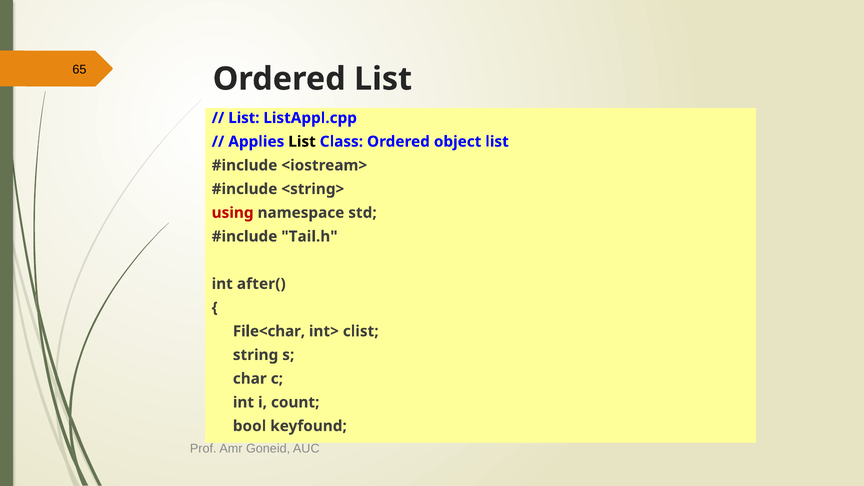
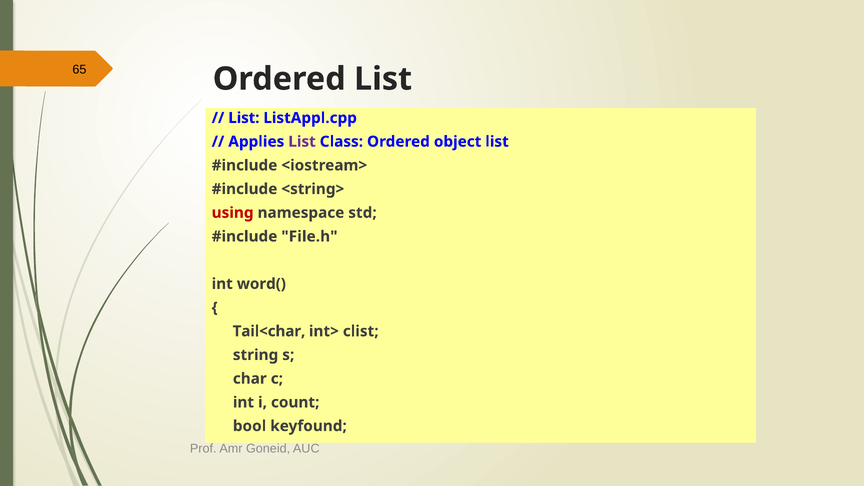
List at (302, 142) colour: black -> purple
Tail.h: Tail.h -> File.h
after(: after( -> word(
File<char: File<char -> Tail<char
